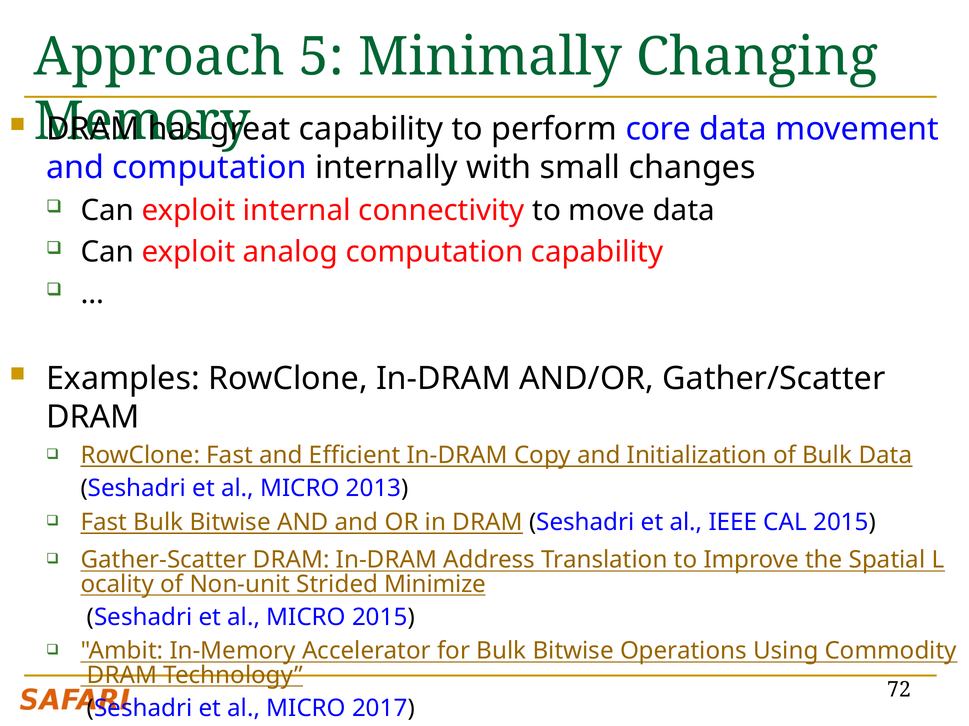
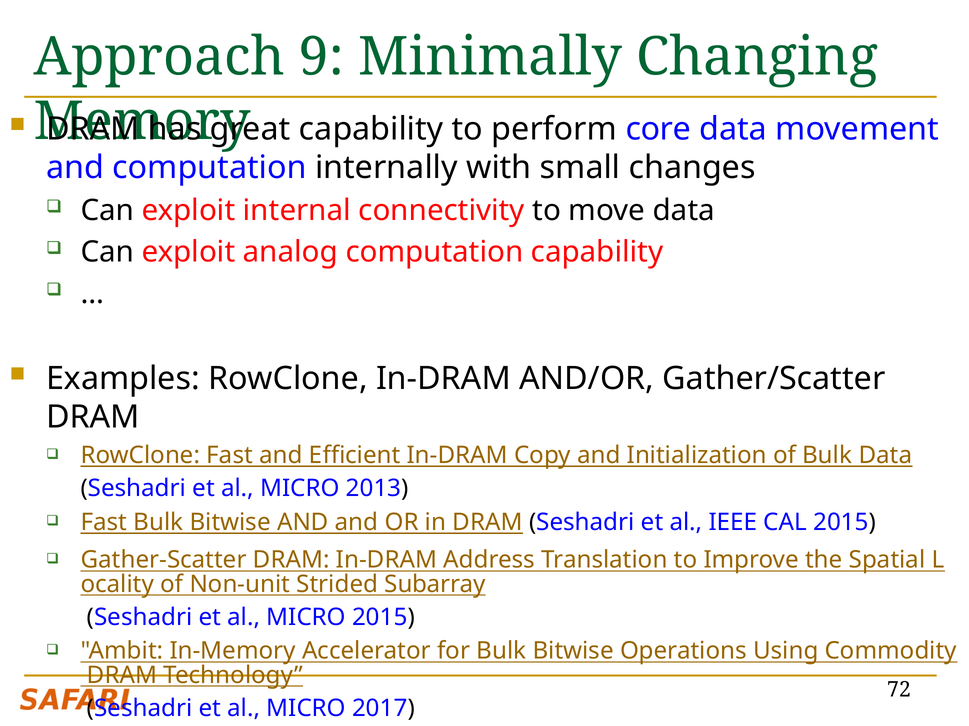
5: 5 -> 9
Minimize: Minimize -> Subarray
